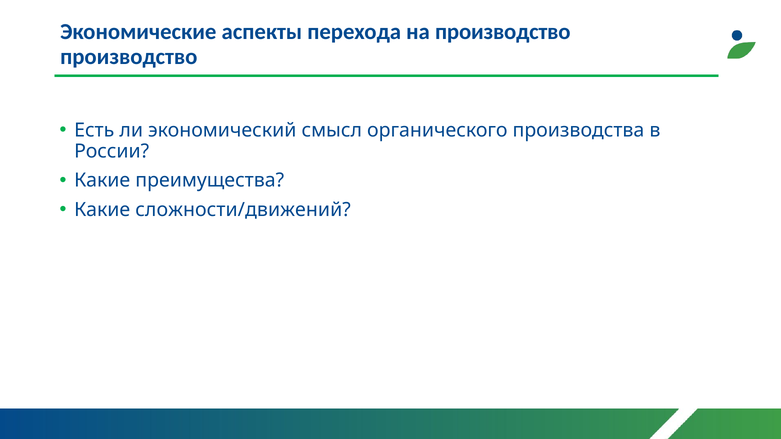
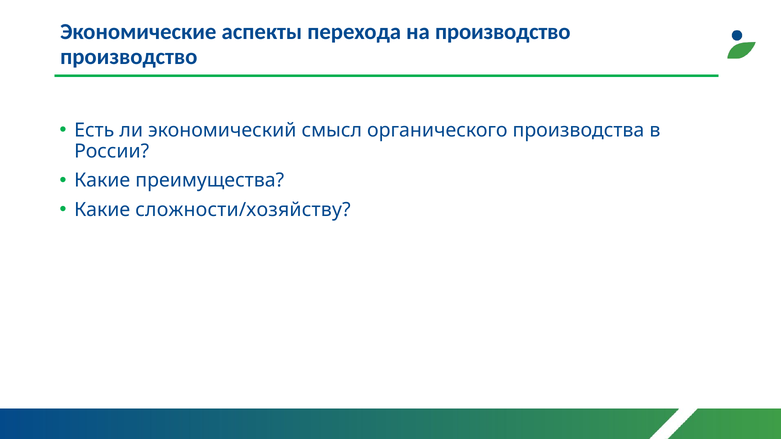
сложности/движений: сложности/движений -> сложности/хозяйству
